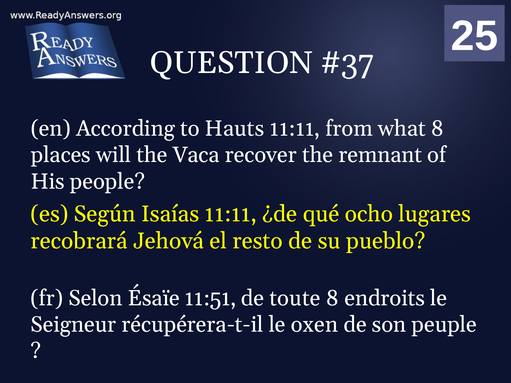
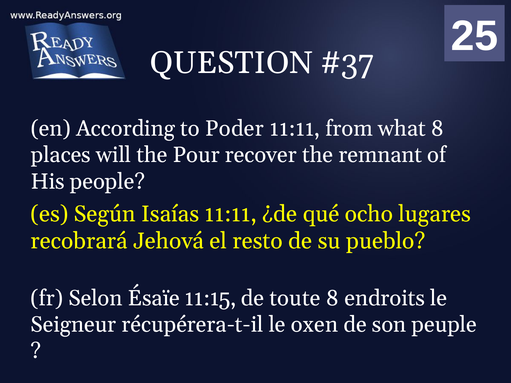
Hauts: Hauts -> Poder
Vaca: Vaca -> Pour
11:51: 11:51 -> 11:15
